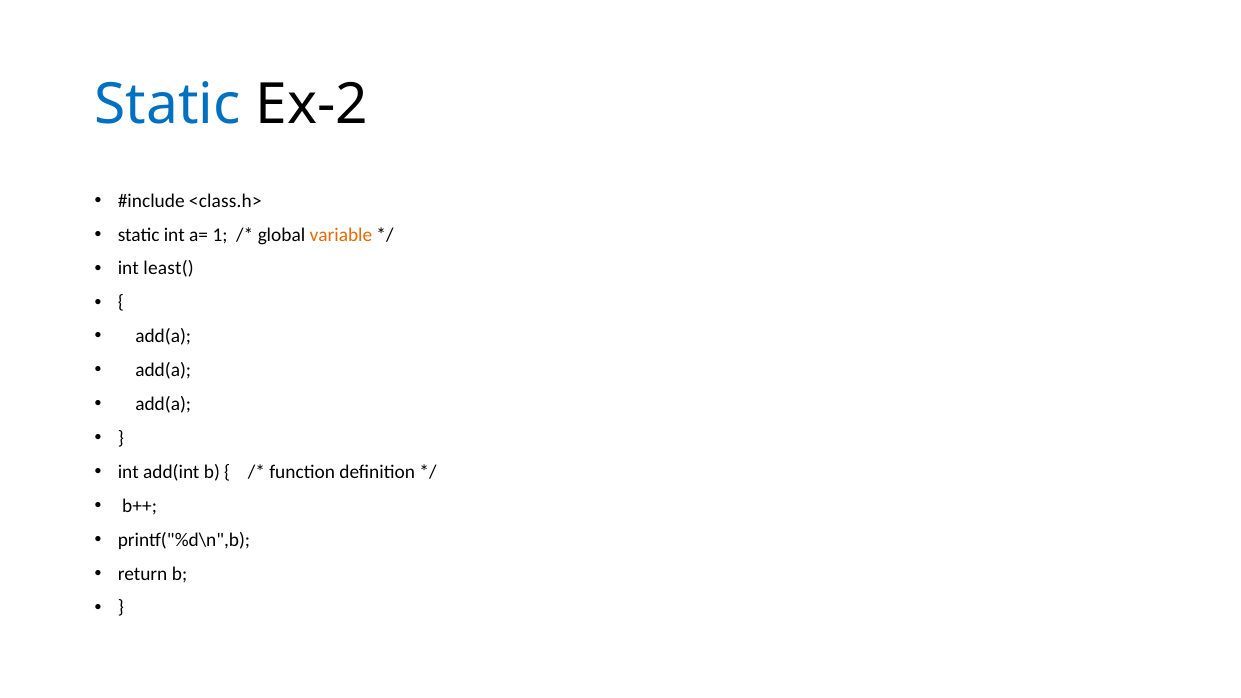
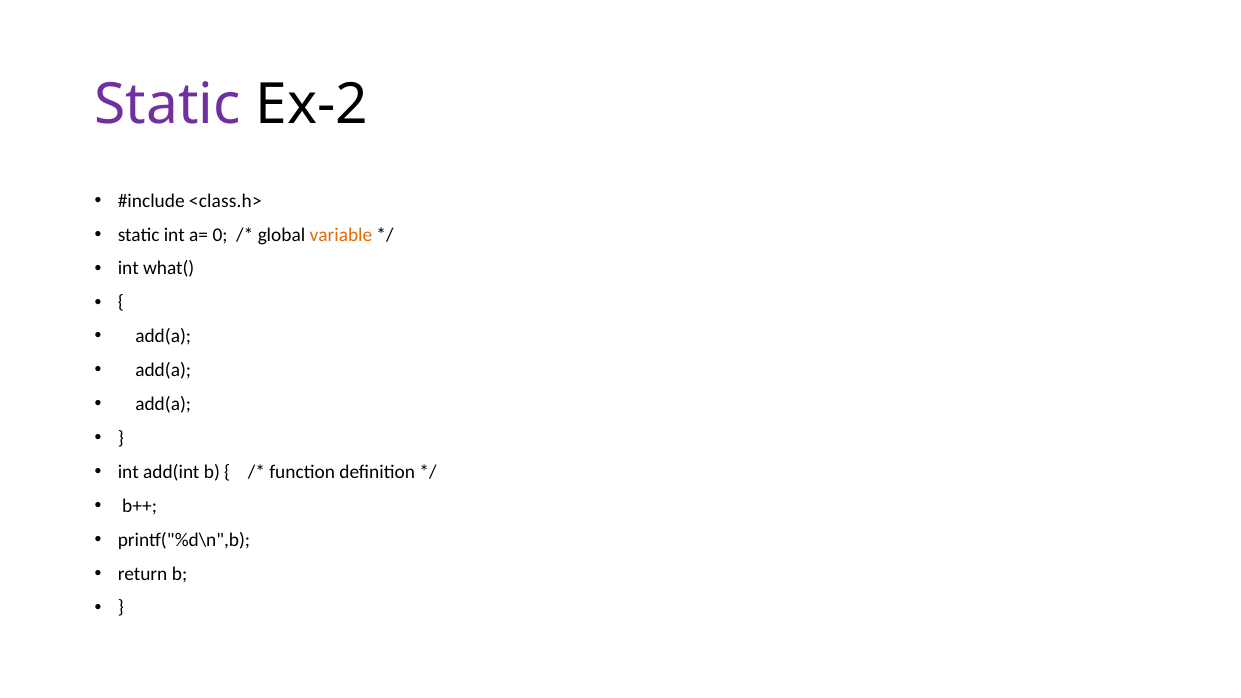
Static at (168, 104) colour: blue -> purple
1: 1 -> 0
least(: least( -> what(
